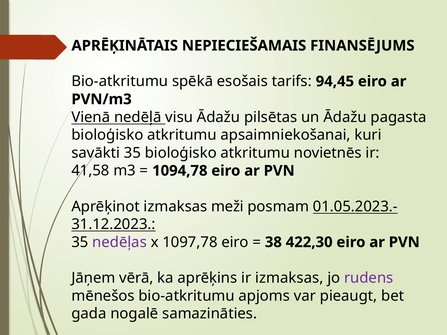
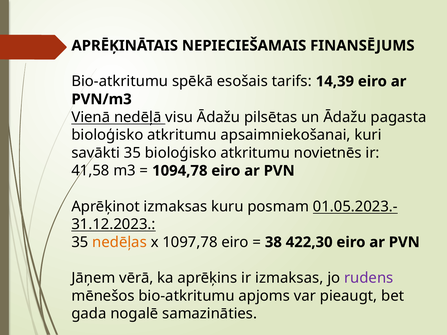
94,45: 94,45 -> 14,39
meži: meži -> kuru
nedēļas colour: purple -> orange
